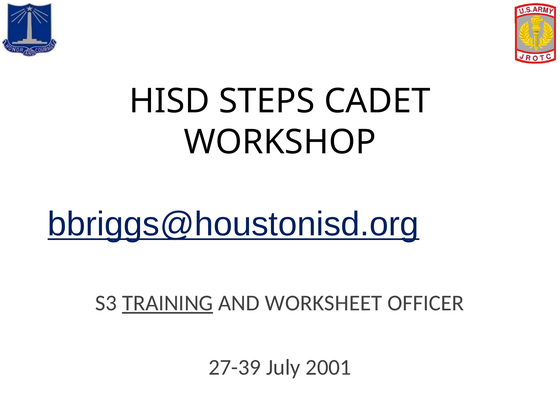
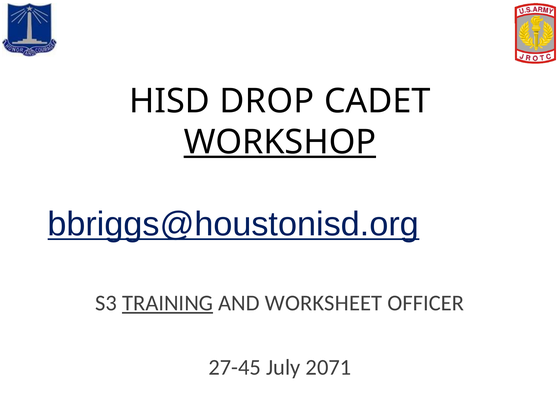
STEPS: STEPS -> DROP
WORKSHOP underline: none -> present
27-39: 27-39 -> 27-45
2001: 2001 -> 2071
